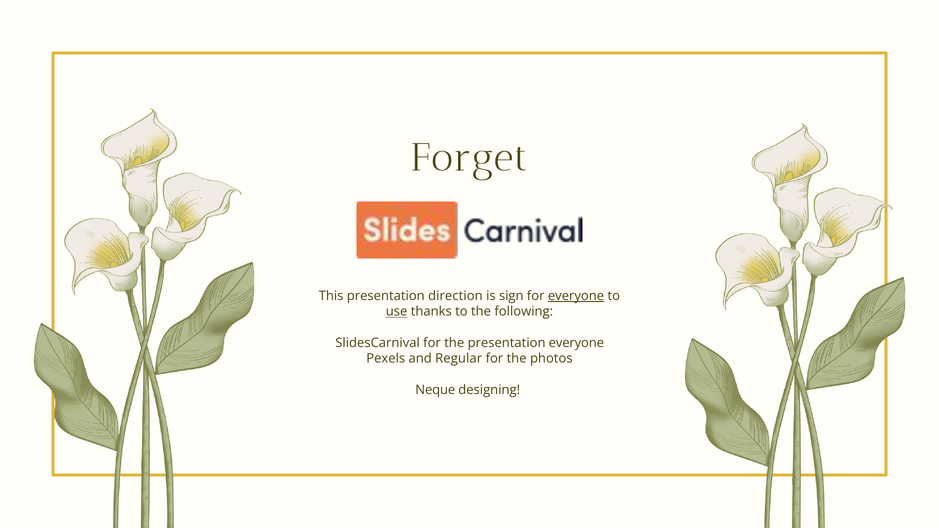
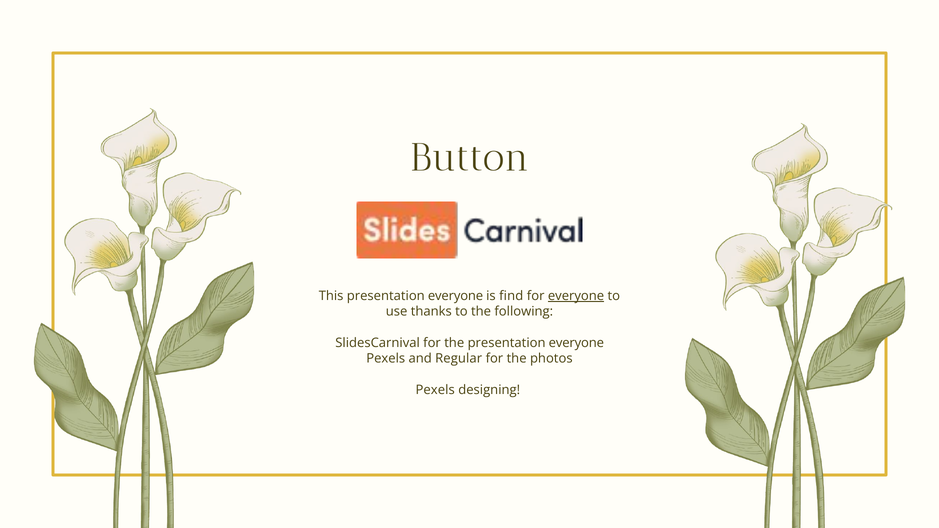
Forget: Forget -> Button
This presentation direction: direction -> everyone
sign: sign -> find
use underline: present -> none
Neque at (435, 390): Neque -> Pexels
